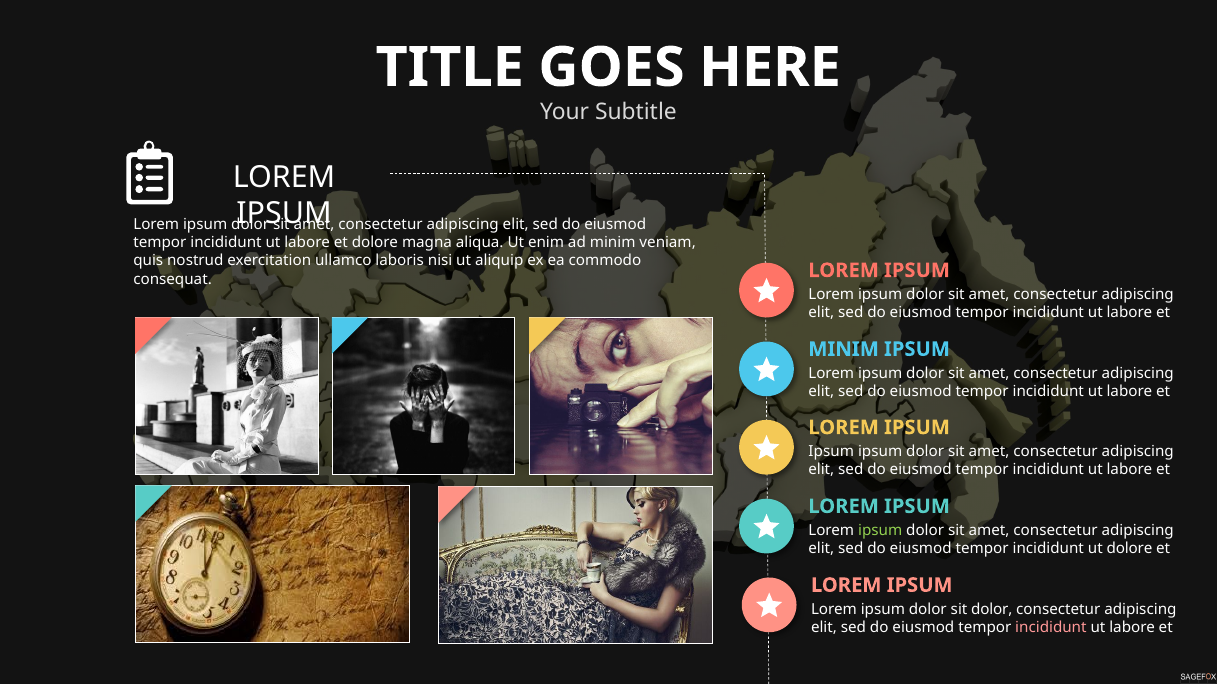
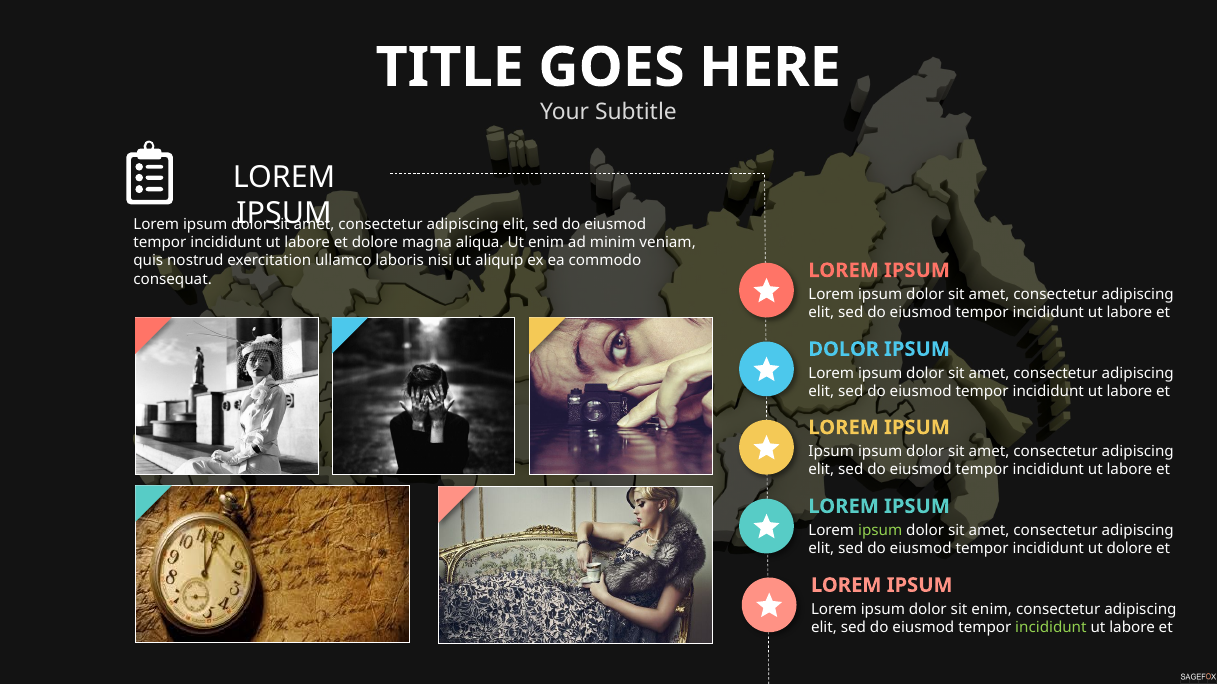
MINIM at (844, 349): MINIM -> DOLOR
sit dolor: dolor -> enim
incididunt at (1051, 628) colour: pink -> light green
